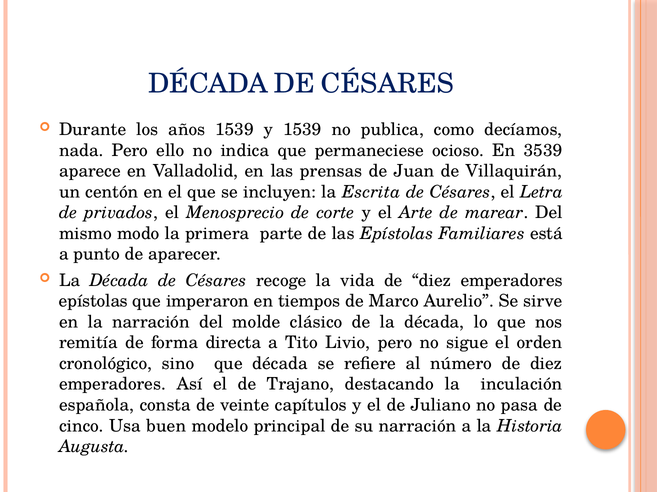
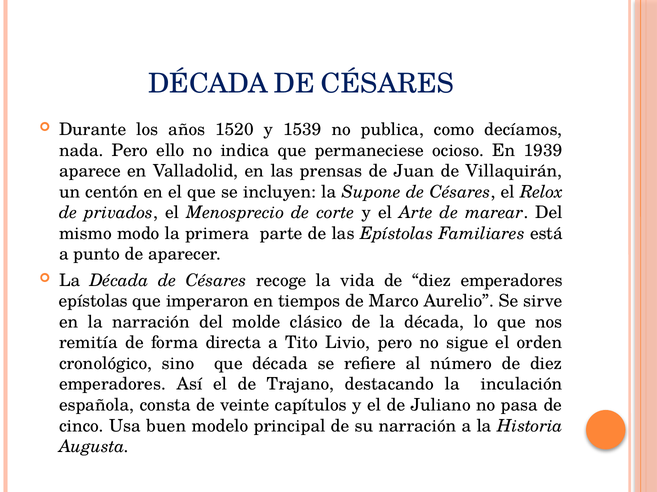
años 1539: 1539 -> 1520
3539: 3539 -> 1939
Escrita: Escrita -> Supone
Letra: Letra -> Relox
